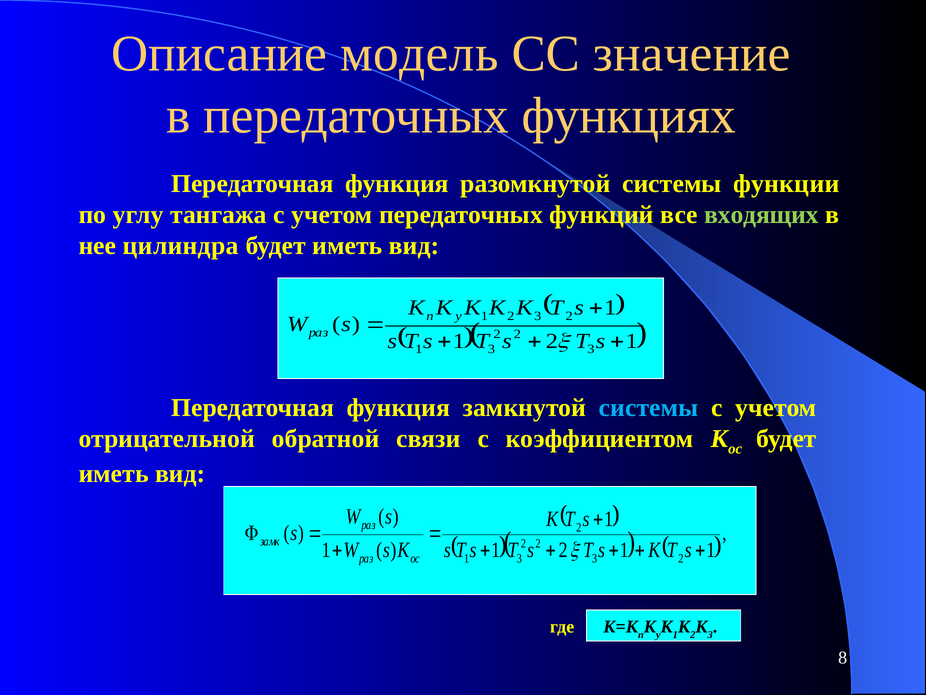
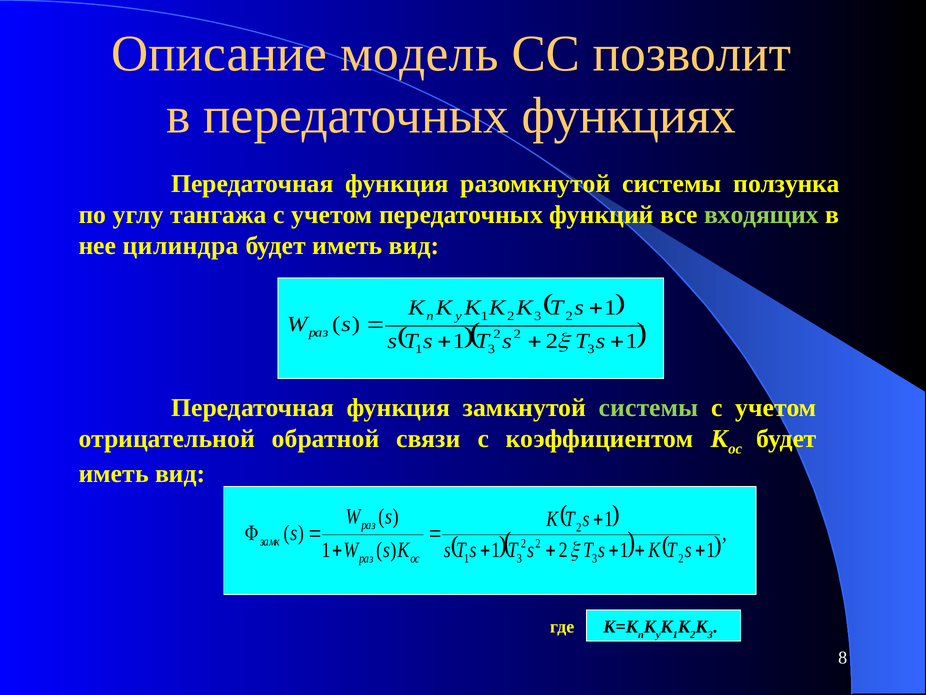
значение: значение -> позволит
функции: функции -> ползунка
системы at (649, 408) colour: light blue -> light green
